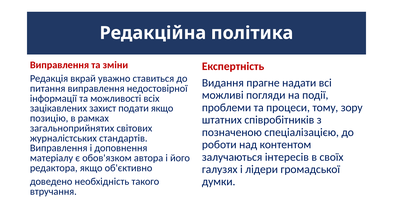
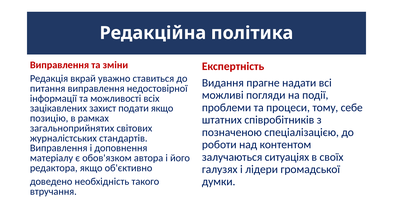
зору: зору -> себе
інтересів: інтересів -> ситуаціях
